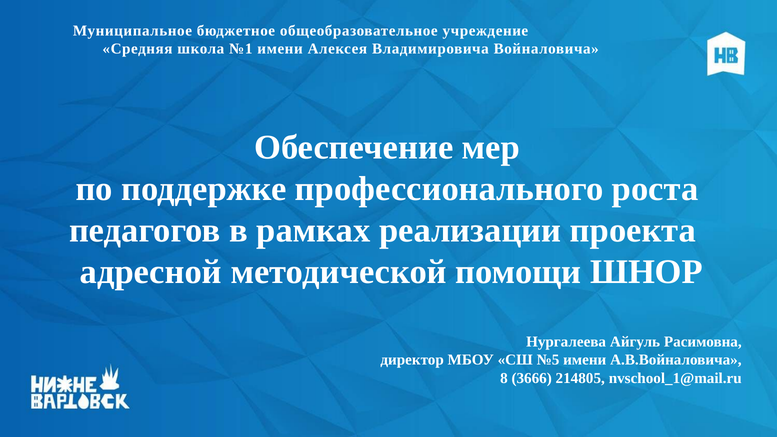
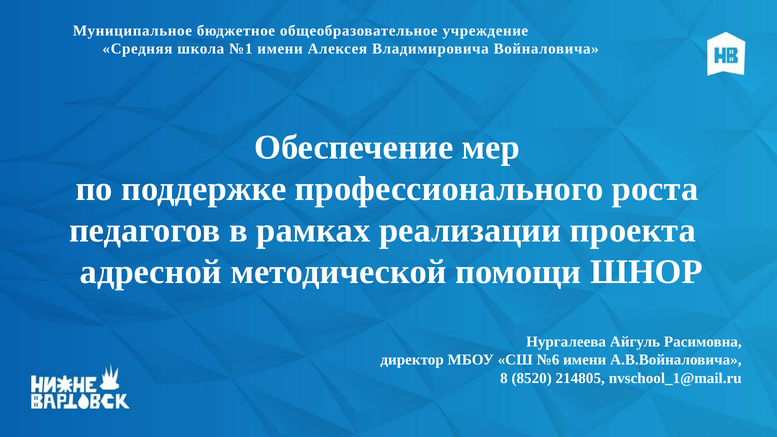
№5: №5 -> №6
3666: 3666 -> 8520
